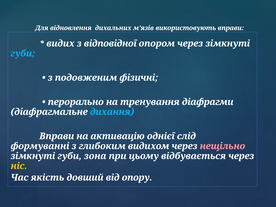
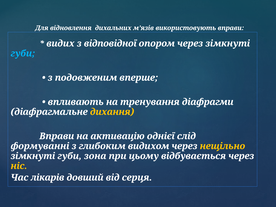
фізичні: фізичні -> вперше
перорально: перорально -> впливають
дихання colour: light blue -> yellow
нещільно colour: pink -> yellow
якість: якість -> лікарів
опору: опору -> серця
